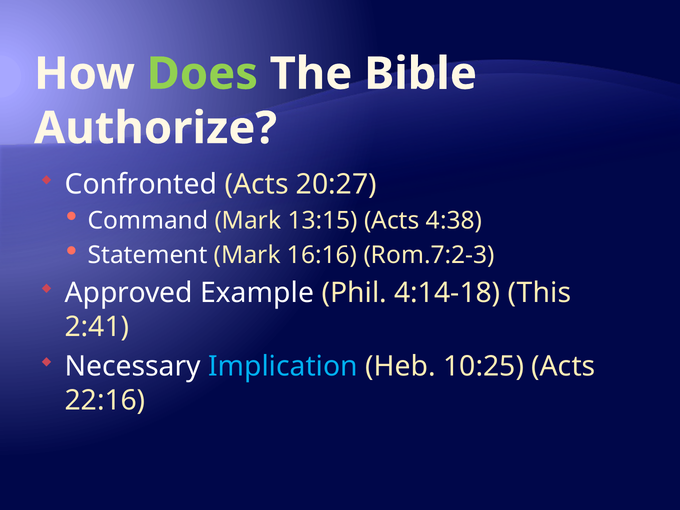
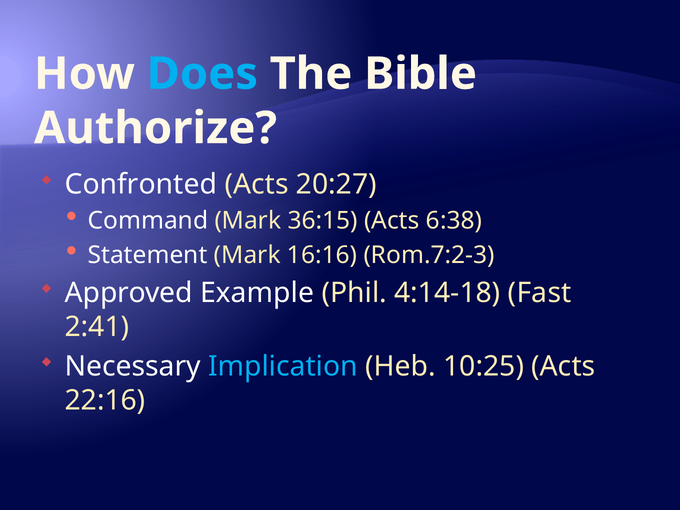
Does colour: light green -> light blue
13:15: 13:15 -> 36:15
4:38: 4:38 -> 6:38
This: This -> Fast
